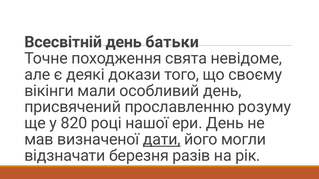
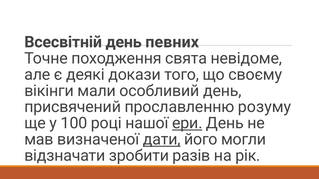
батьки: батьки -> певних
820: 820 -> 100
ери underline: none -> present
березня: березня -> зробити
